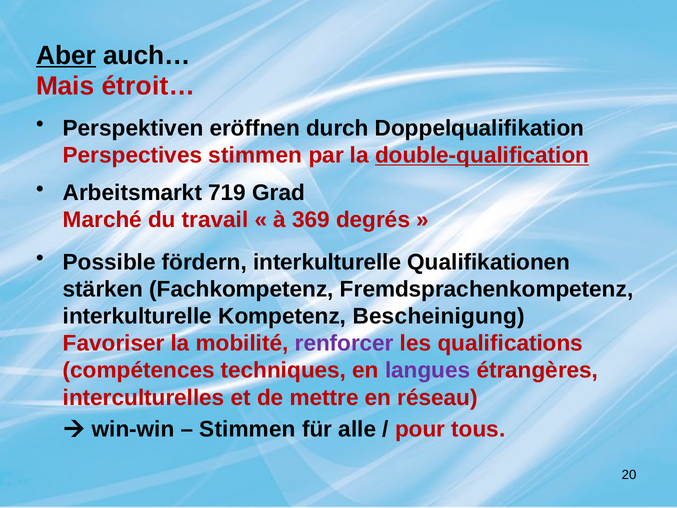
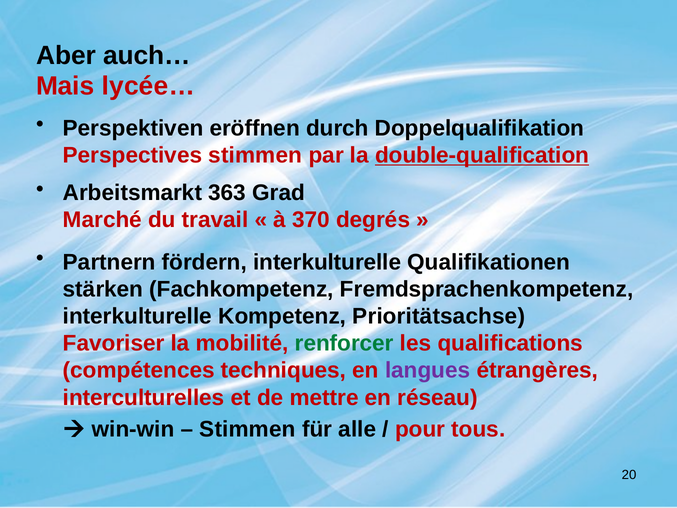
Aber underline: present -> none
étroit…: étroit… -> lycée…
719: 719 -> 363
369: 369 -> 370
Possible: Possible -> Partnern
Bescheinigung: Bescheinigung -> Prioritätsachse
renforcer colour: purple -> green
